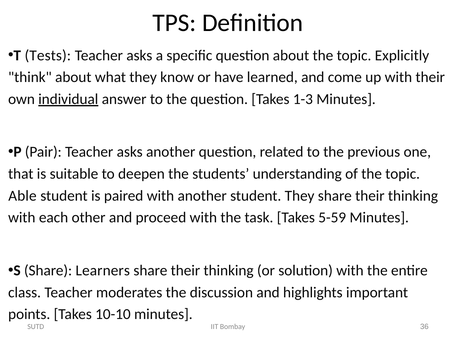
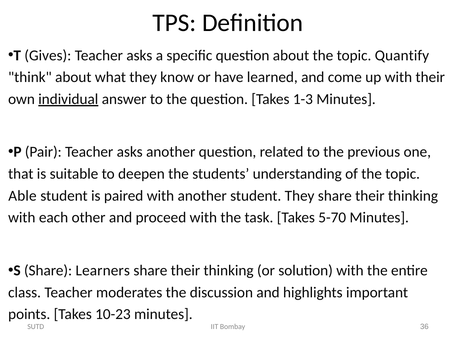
Tests: Tests -> Gives
Explicitly: Explicitly -> Quantify
5-59: 5-59 -> 5-70
10-10: 10-10 -> 10-23
